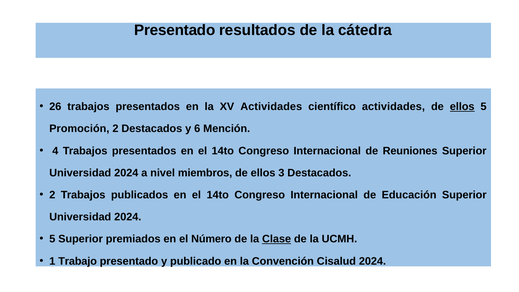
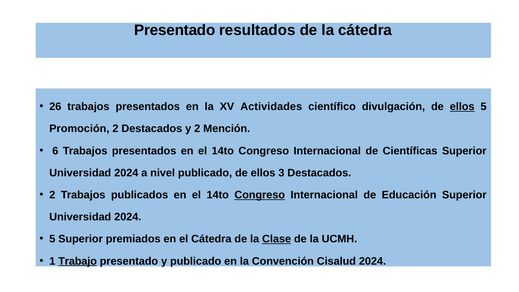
científico actividades: actividades -> divulgación
y 6: 6 -> 2
4: 4 -> 6
Reuniones: Reuniones -> Científicas
nivel miembros: miembros -> publicado
Congreso at (260, 195) underline: none -> present
el Número: Número -> Cátedra
Trabajo underline: none -> present
